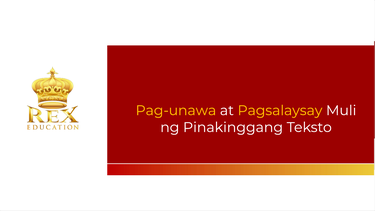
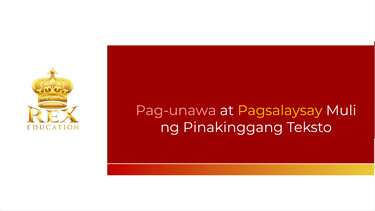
Pag-unawa colour: yellow -> pink
